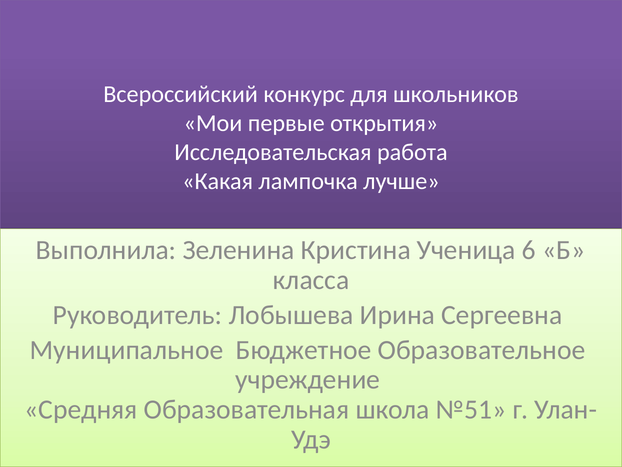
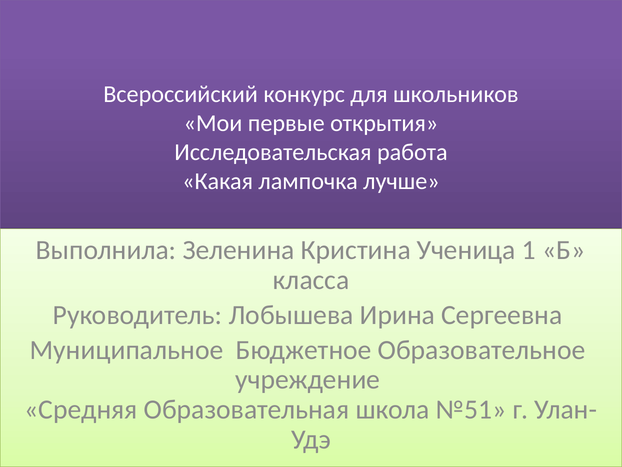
6: 6 -> 1
